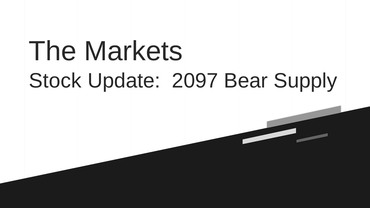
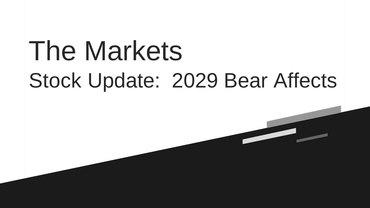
2097: 2097 -> 2029
Supply: Supply -> Affects
